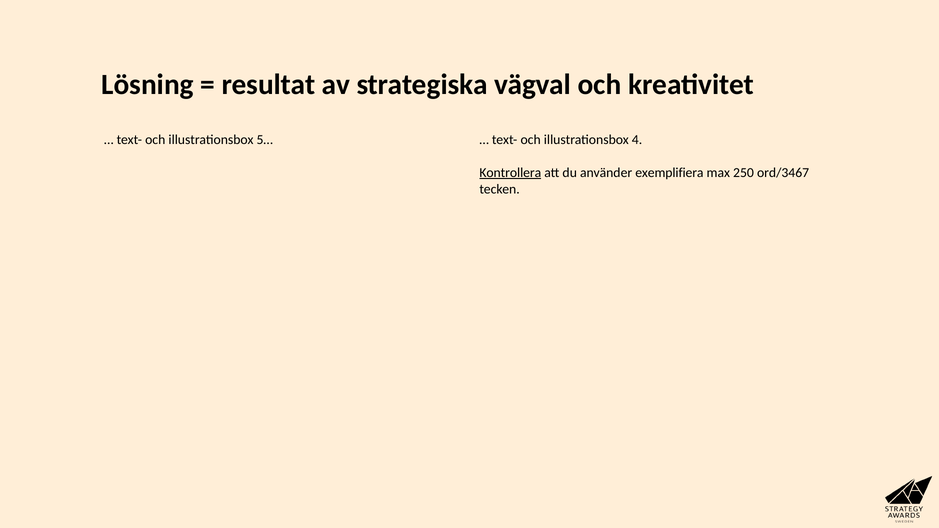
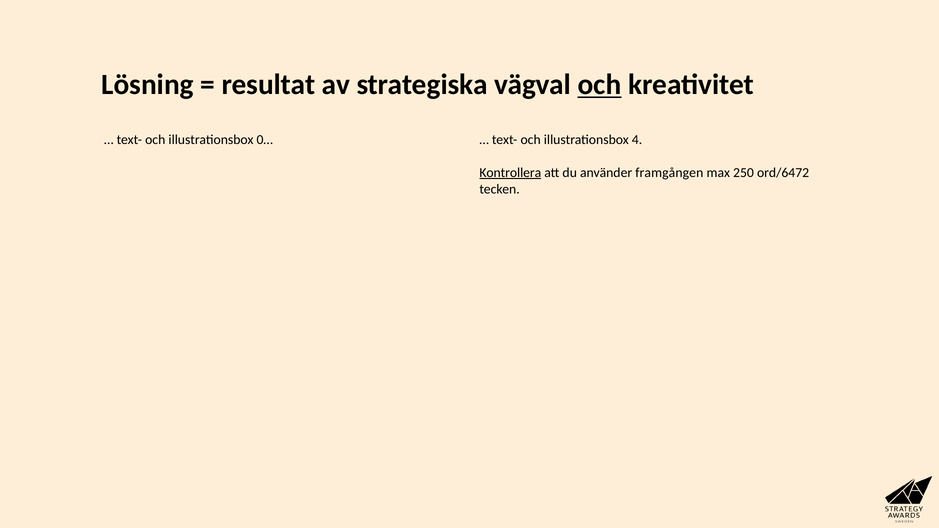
och at (600, 85) underline: none -> present
5…: 5… -> 0…
exemplifiera: exemplifiera -> framgången
ord/3467: ord/3467 -> ord/6472
